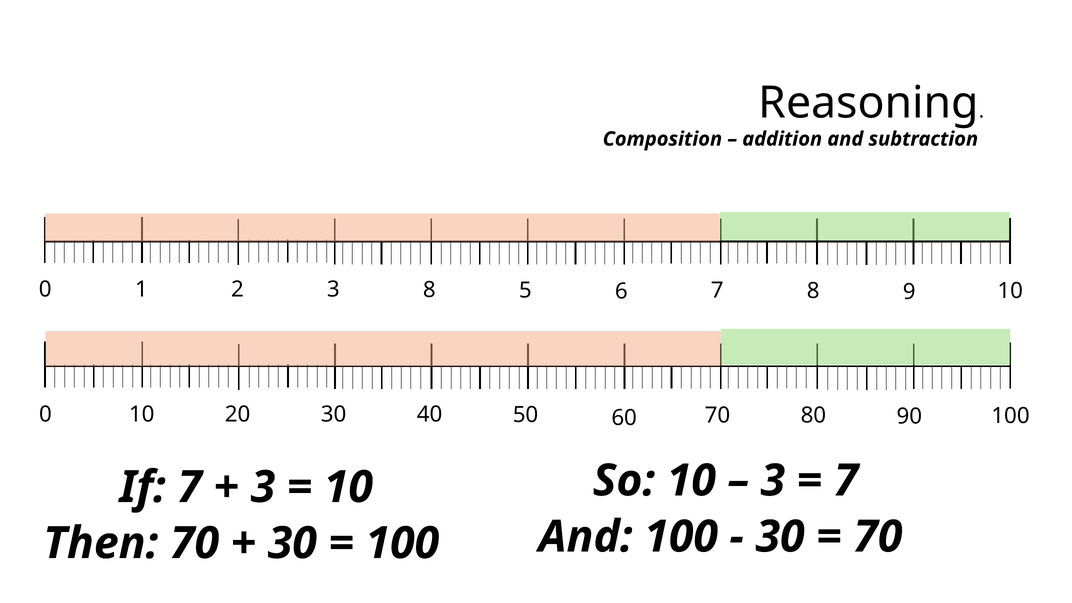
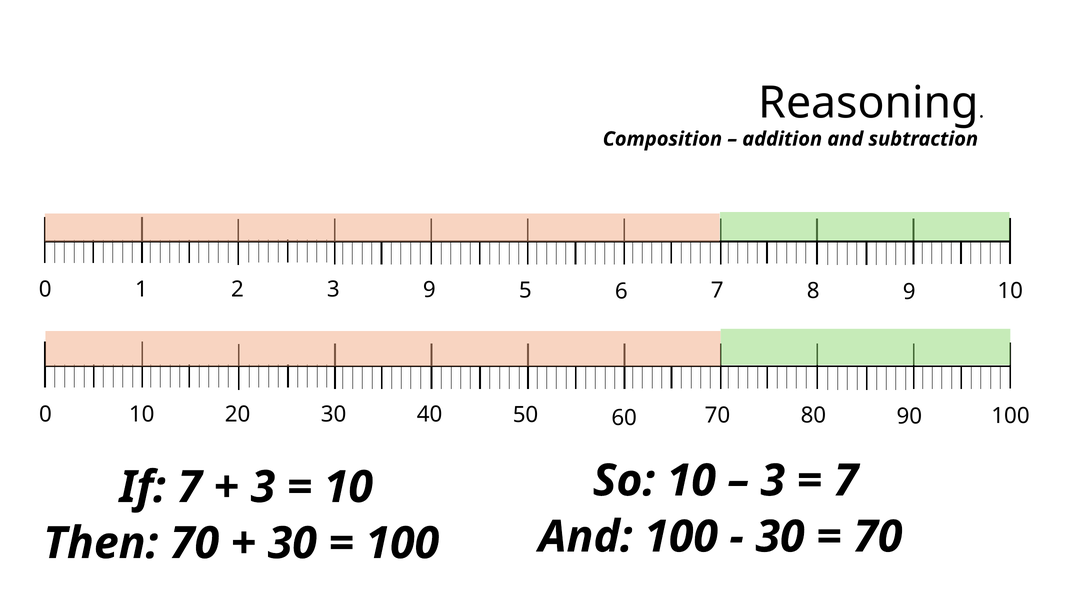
3 8: 8 -> 9
